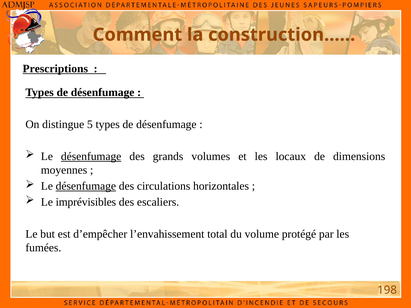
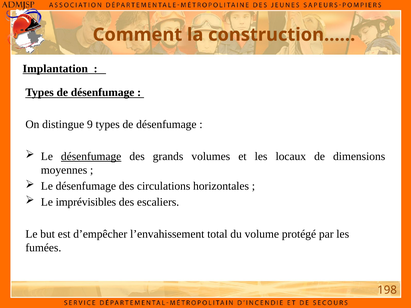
Prescriptions: Prescriptions -> Implantation
5: 5 -> 9
désenfumage at (86, 186) underline: present -> none
